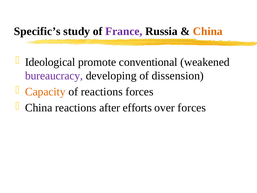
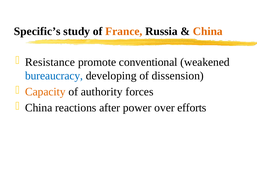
France colour: purple -> orange
Ideological: Ideological -> Resistance
bureaucracy colour: purple -> blue
of reactions: reactions -> authority
efforts: efforts -> power
over forces: forces -> efforts
